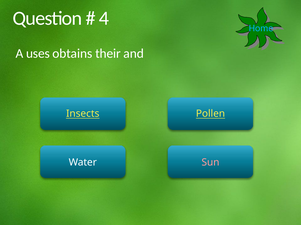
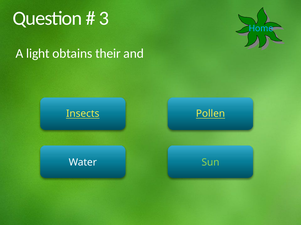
4: 4 -> 3
uses: uses -> light
Sun colour: pink -> light green
